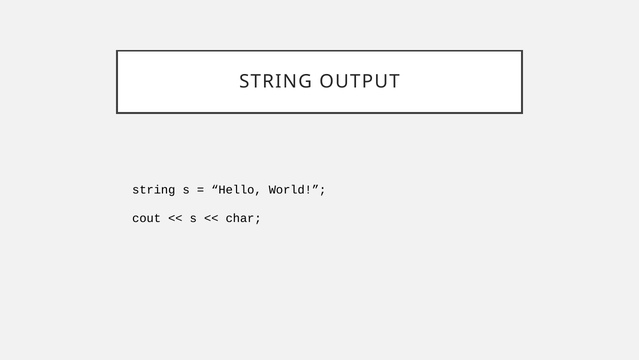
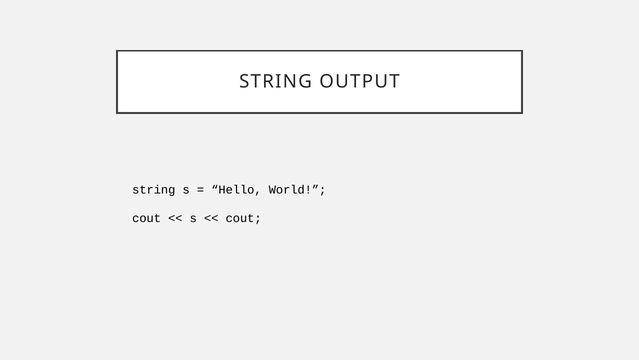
char at (244, 218): char -> cout
